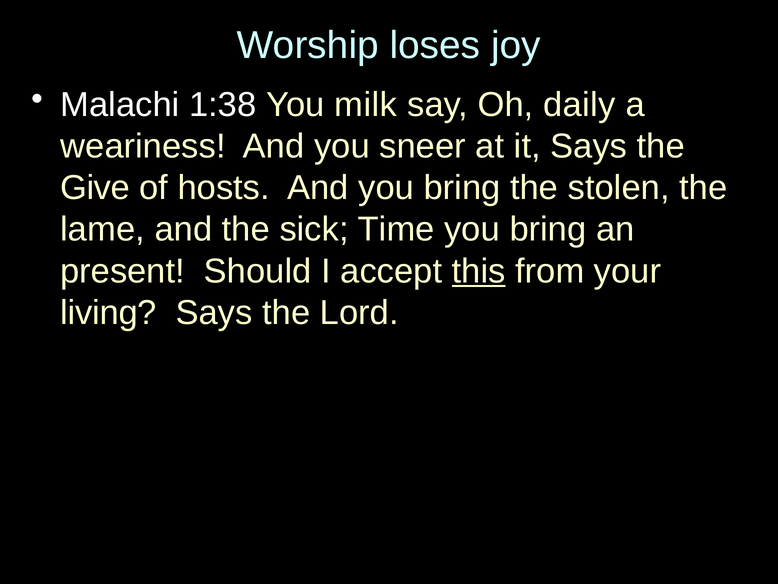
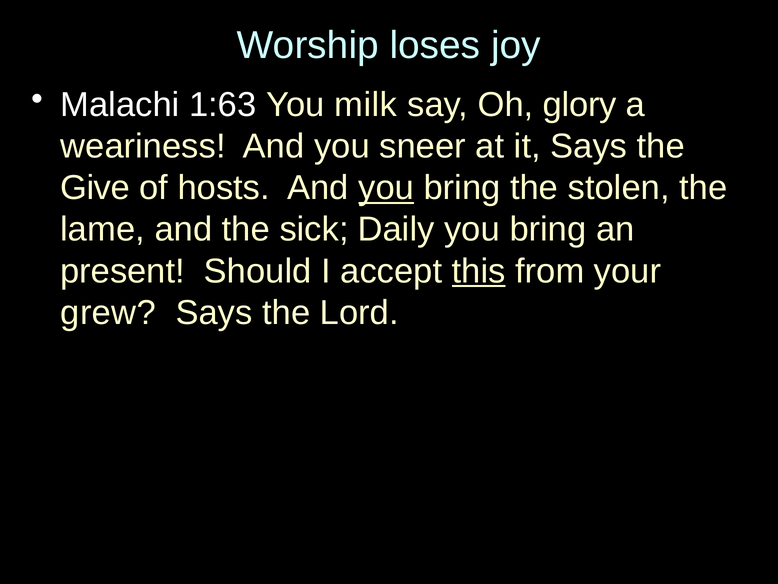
1:38: 1:38 -> 1:63
daily: daily -> glory
you at (386, 188) underline: none -> present
Time: Time -> Daily
living: living -> grew
